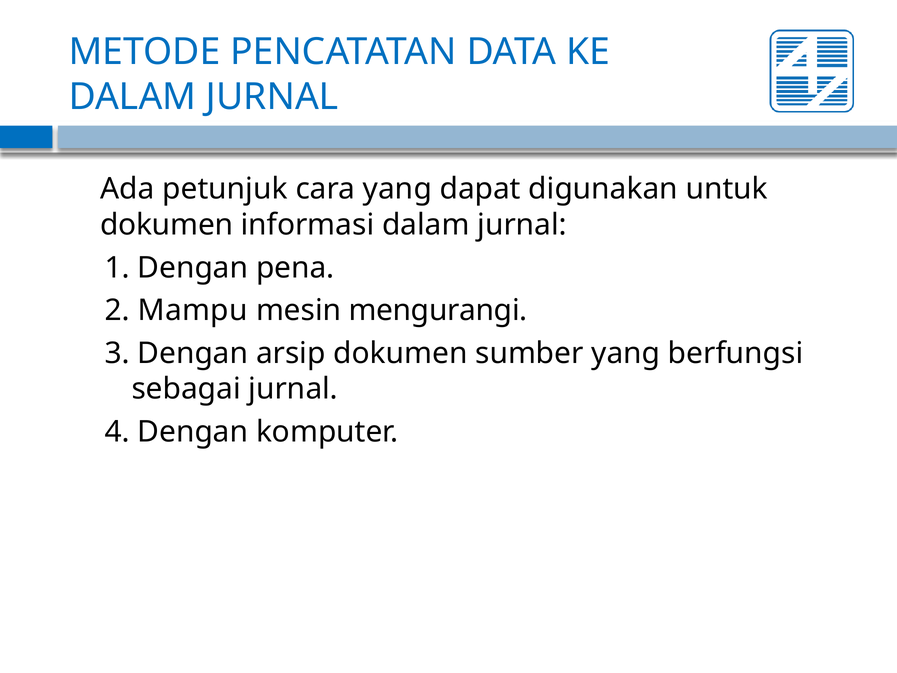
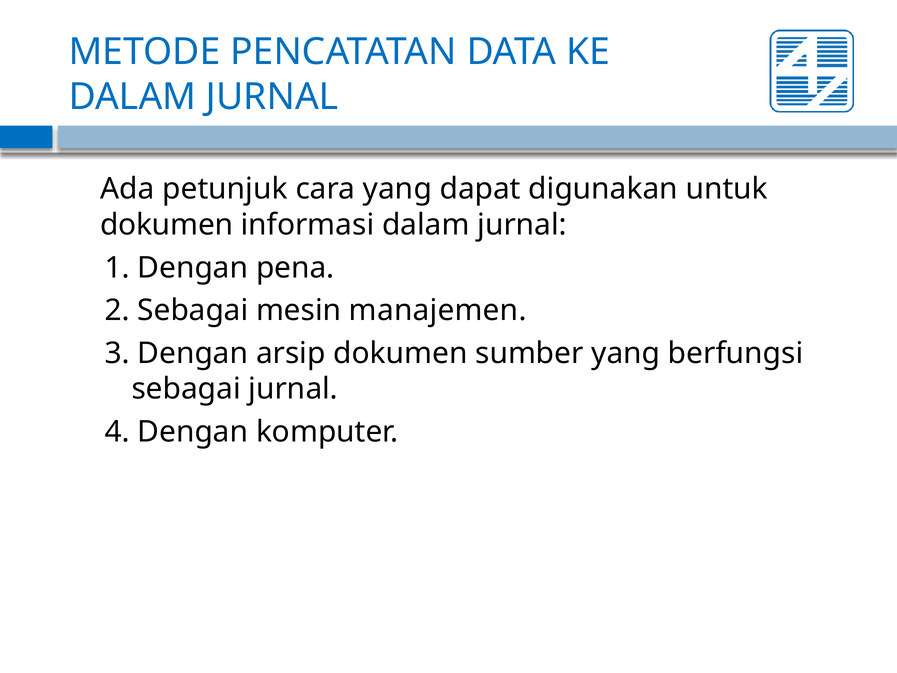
2 Mampu: Mampu -> Sebagai
mengurangi: mengurangi -> manajemen
